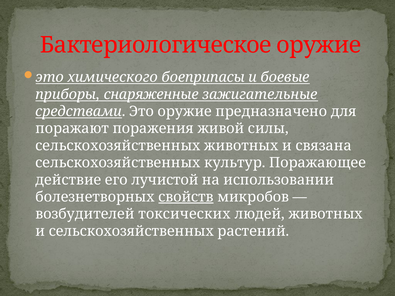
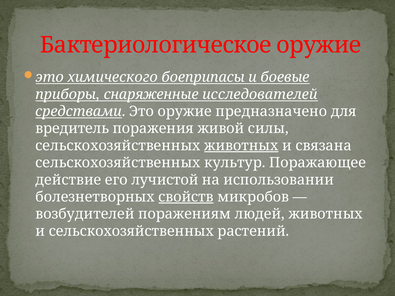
зажигательные: зажигательные -> исследователей
поражают: поражают -> вредитель
животных at (241, 146) underline: none -> present
токсических: токсических -> поражениям
